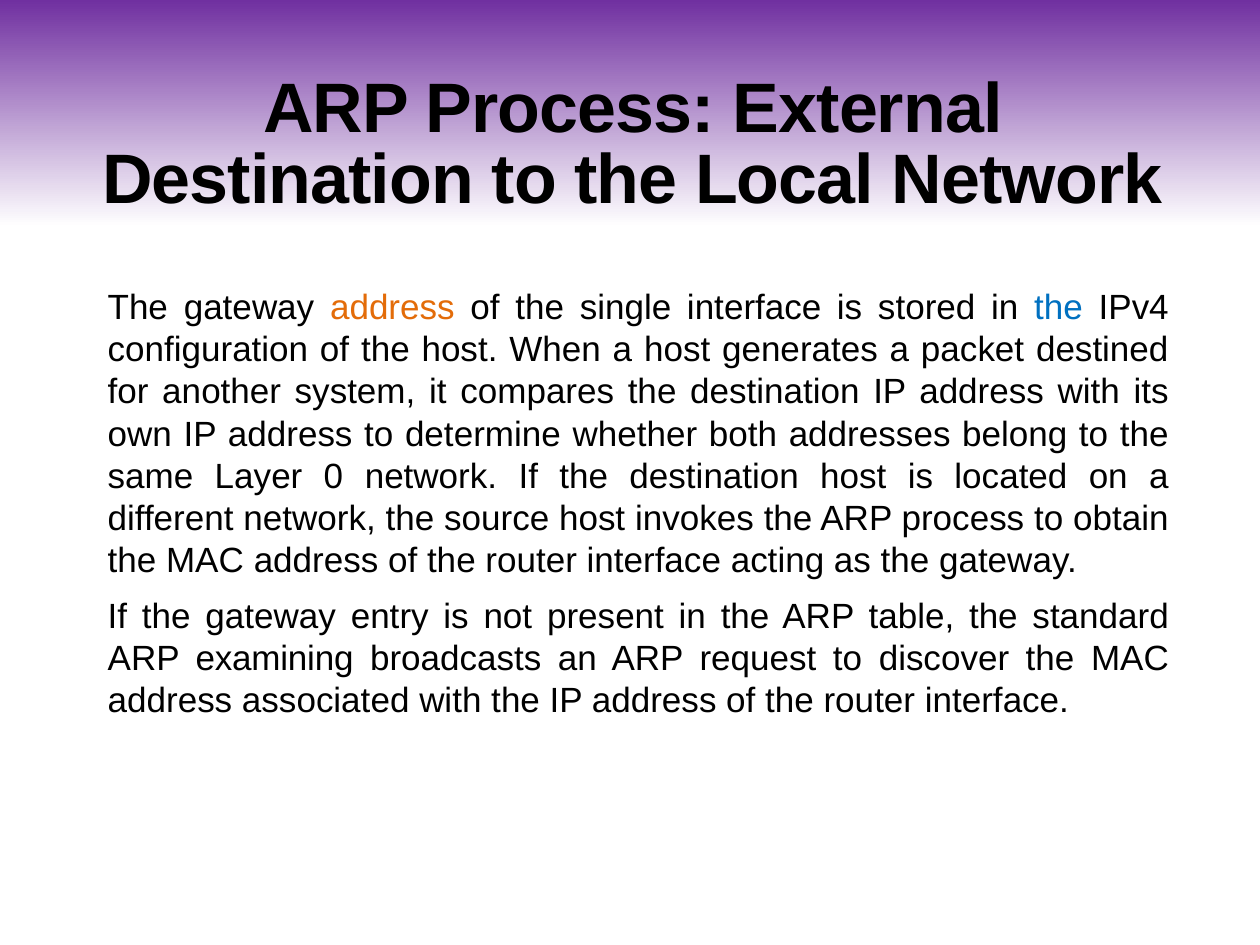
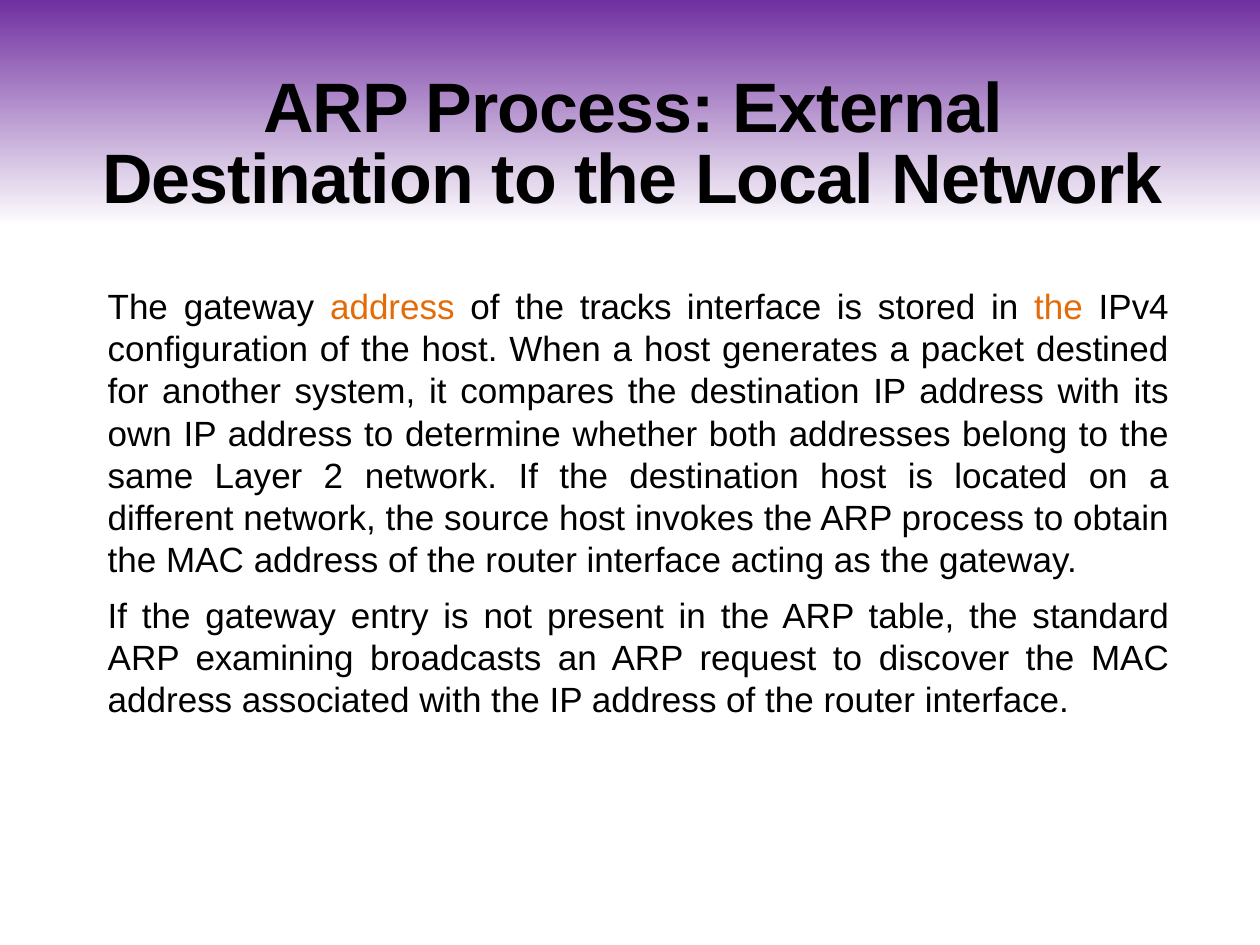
single: single -> tracks
the at (1058, 308) colour: blue -> orange
0: 0 -> 2
